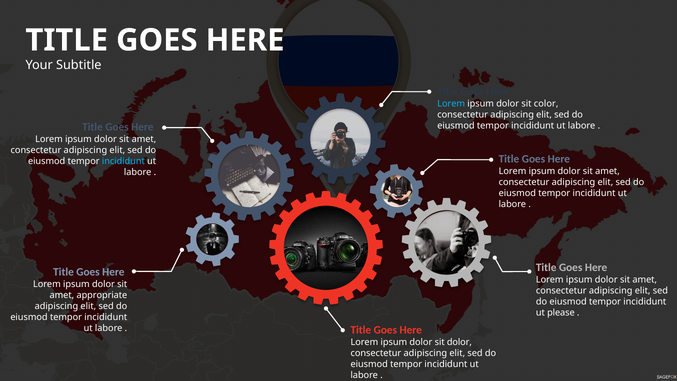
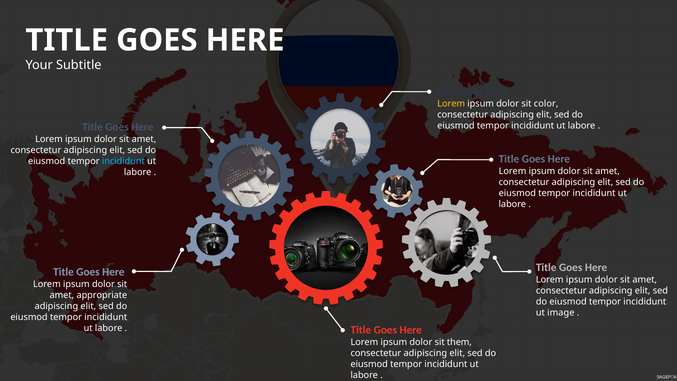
Lorem at (451, 104) colour: light blue -> yellow
please: please -> image
sit dolor: dolor -> them
